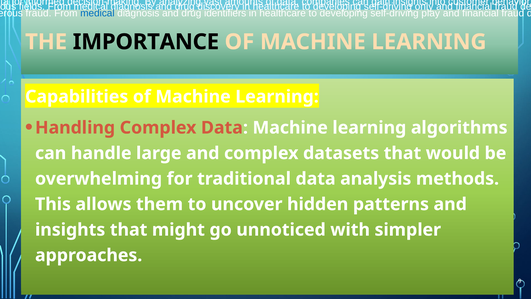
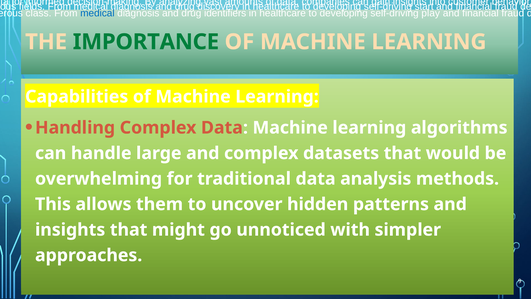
only: only -> start
fraud at (38, 13): fraud -> class
IMPORTANCE colour: black -> green
